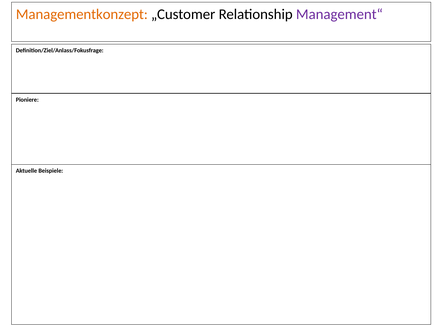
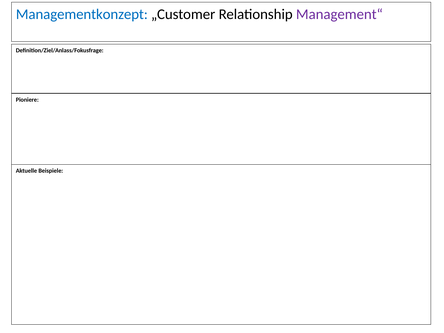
Managementkonzept colour: orange -> blue
